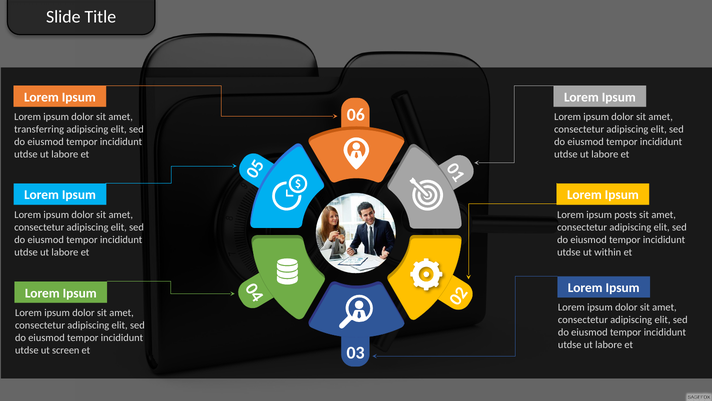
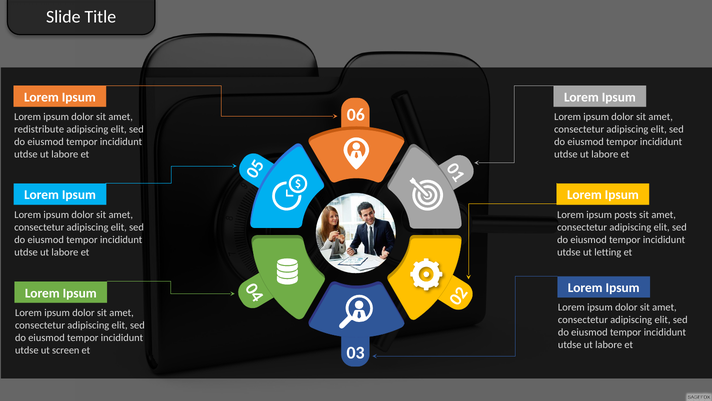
transferring: transferring -> redistribute
within: within -> letting
